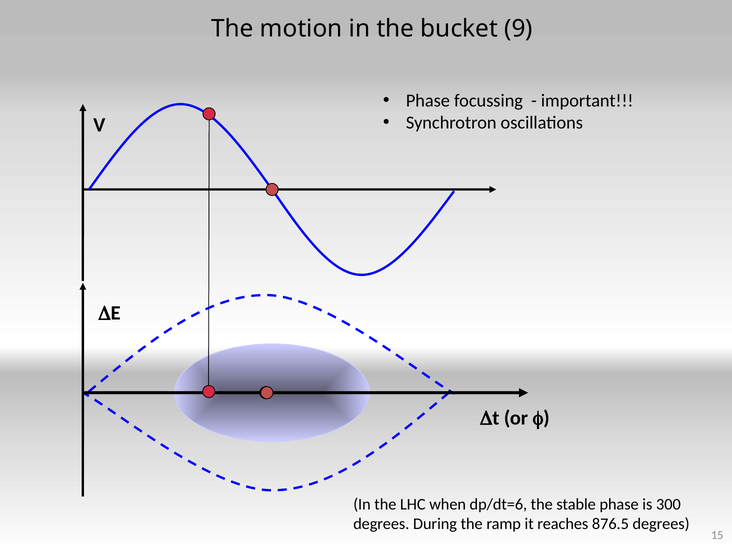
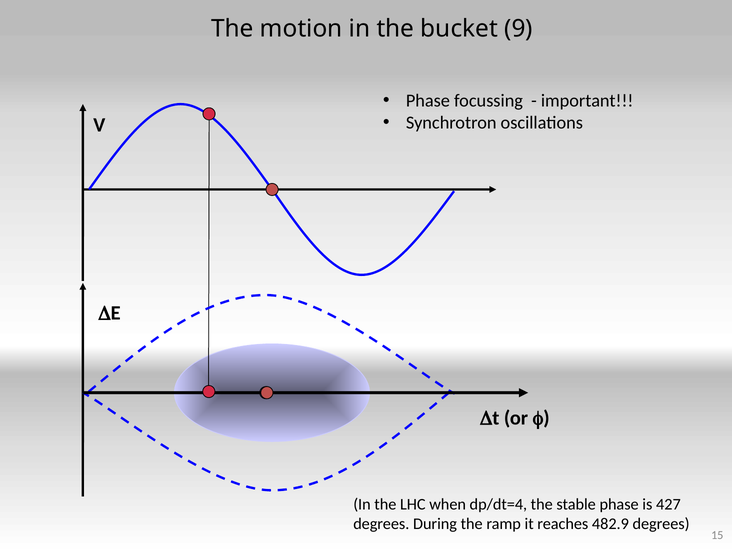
dp/dt=6: dp/dt=6 -> dp/dt=4
300: 300 -> 427
876.5: 876.5 -> 482.9
